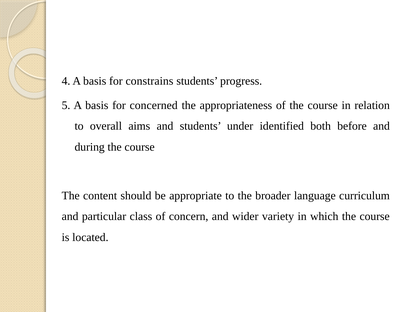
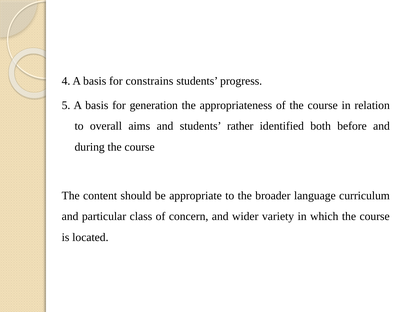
concerned: concerned -> generation
under: under -> rather
